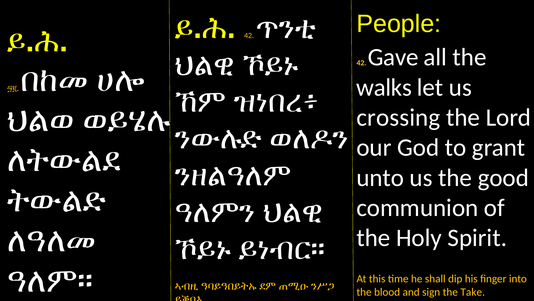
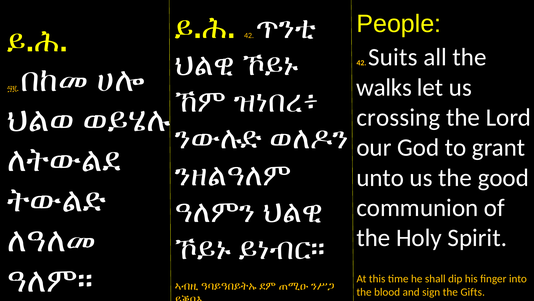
Gave: Gave -> Suits
Take: Take -> Gifts
